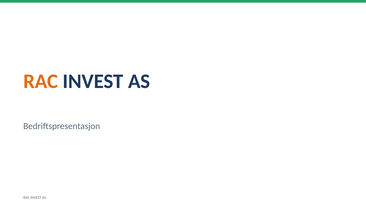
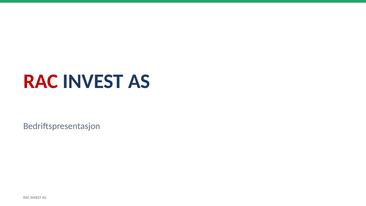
RAC at (41, 81) colour: orange -> red
